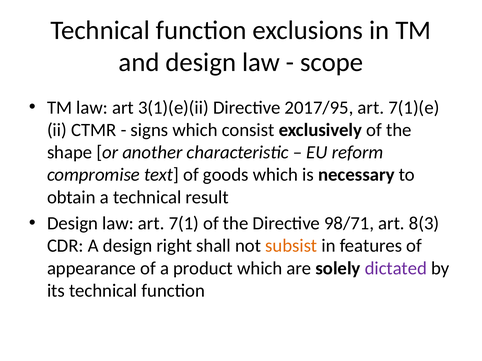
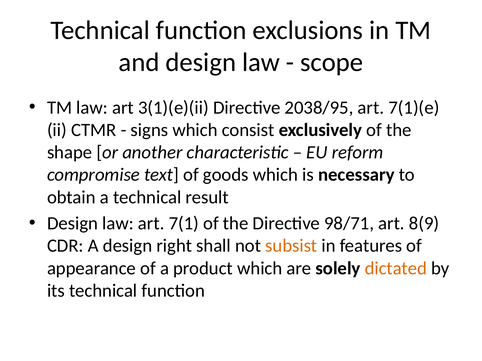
2017/95: 2017/95 -> 2038/95
8(3: 8(3 -> 8(9
dictated colour: purple -> orange
